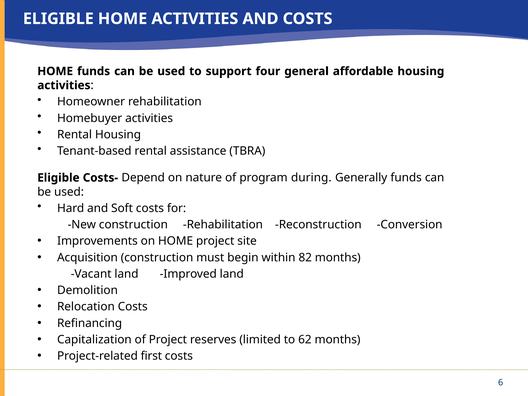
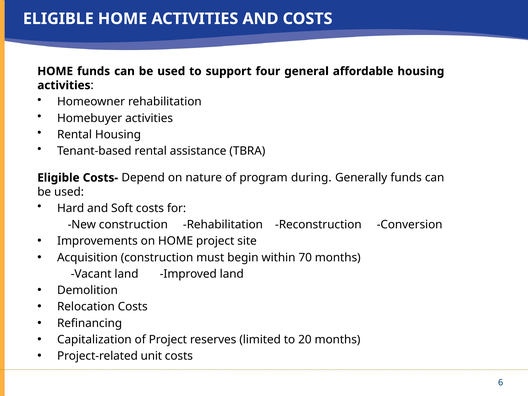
82: 82 -> 70
62: 62 -> 20
first: first -> unit
